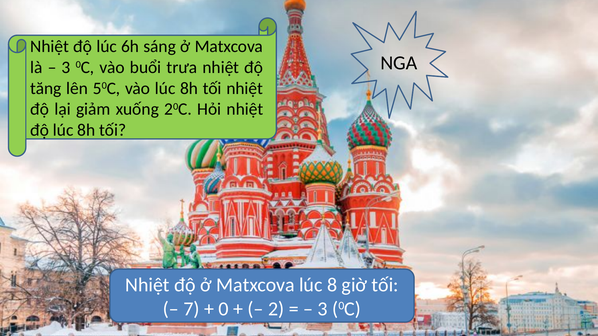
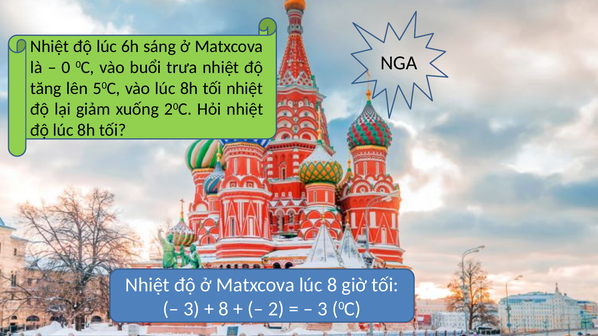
3 at (66, 67): 3 -> 0
7 at (192, 309): 7 -> 3
0 at (224, 309): 0 -> 8
